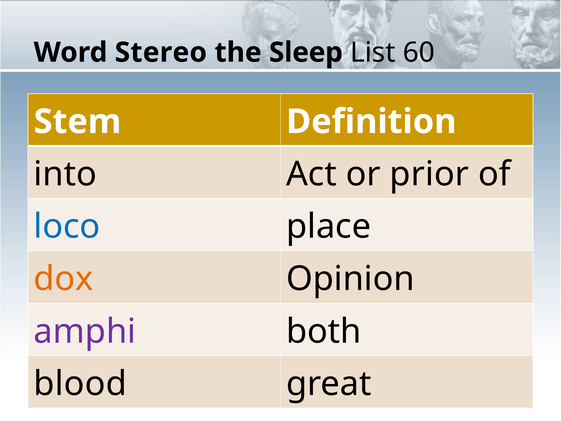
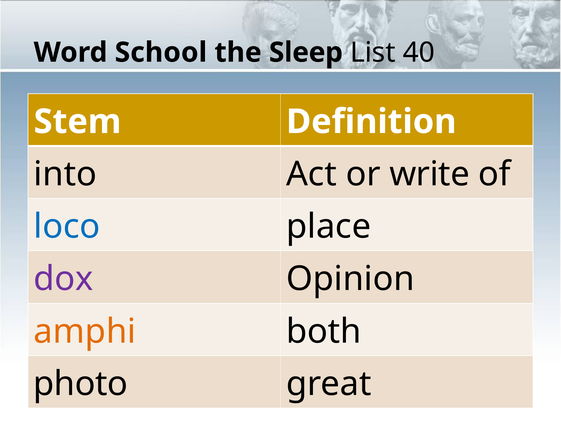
Stereo: Stereo -> School
60: 60 -> 40
prior: prior -> write
dox colour: orange -> purple
amphi colour: purple -> orange
blood: blood -> photo
